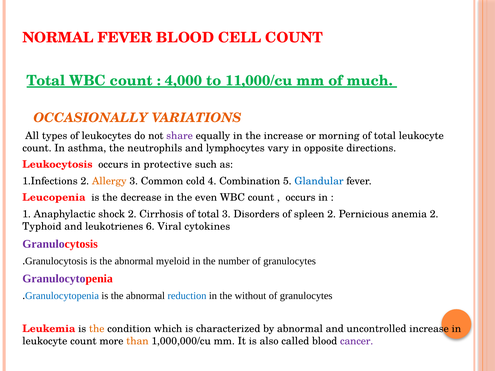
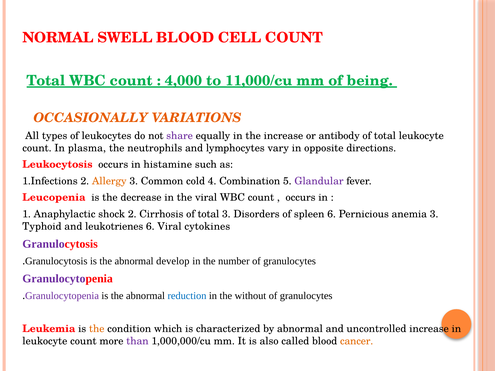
NORMAL FEVER: FEVER -> SWELL
much: much -> being
morning: morning -> antibody
asthma: asthma -> plasma
protective: protective -> histamine
Glandular colour: blue -> purple
the even: even -> viral
spleen 2: 2 -> 6
anemia 2: 2 -> 3
myeloid: myeloid -> develop
Granulocytopenia at (62, 296) colour: blue -> purple
than colour: orange -> purple
cancer colour: purple -> orange
